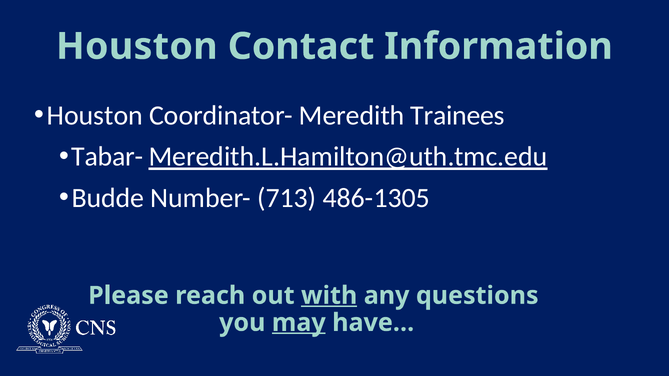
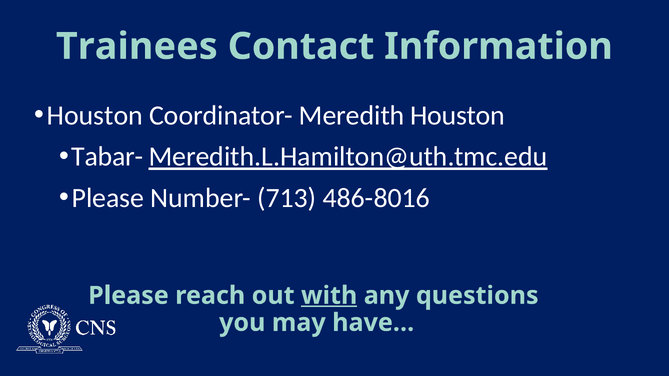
Houston at (137, 46): Houston -> Trainees
Meredith Trainees: Trainees -> Houston
Budde at (108, 198): Budde -> Please
486-1305: 486-1305 -> 486-8016
may underline: present -> none
